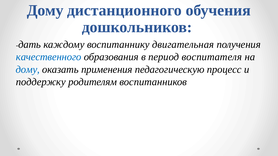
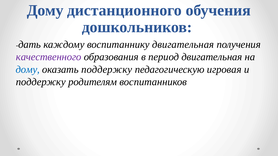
качественного colour: blue -> purple
период воспитателя: воспитателя -> двигательная
оказать применения: применения -> поддержку
процесс: процесс -> игровая
